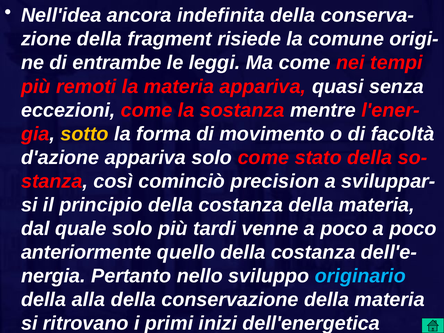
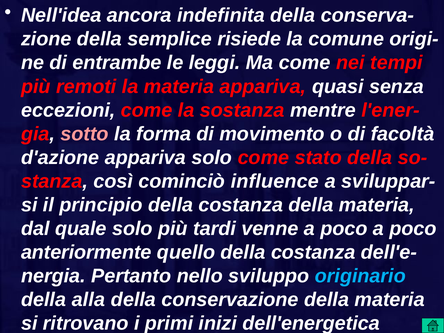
fragment: fragment -> semplice
sotto colour: yellow -> pink
precision: precision -> influence
